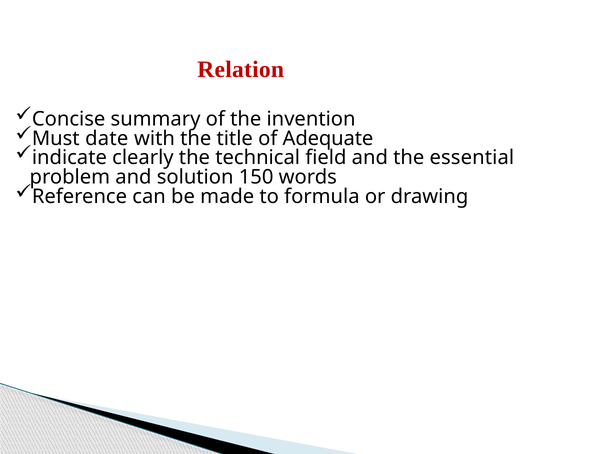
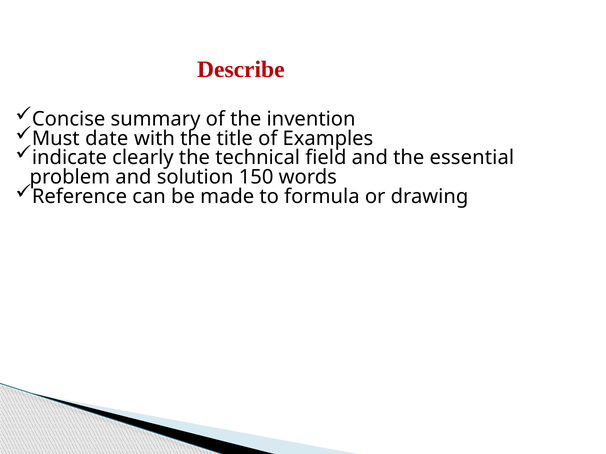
Relation: Relation -> Describe
Adequate: Adequate -> Examples
